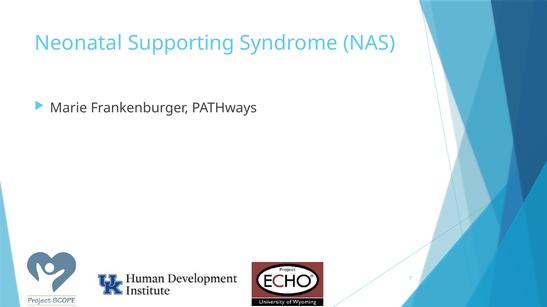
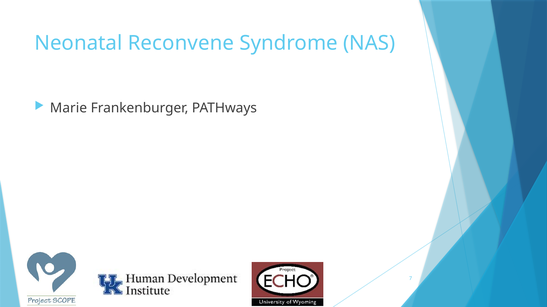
Supporting: Supporting -> Reconvene
